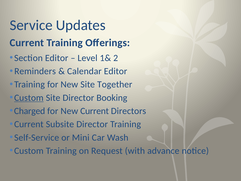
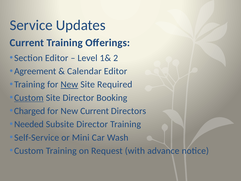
Reminders: Reminders -> Agreement
New at (69, 84) underline: none -> present
Together: Together -> Required
Current at (29, 124): Current -> Needed
